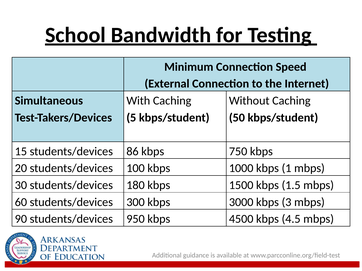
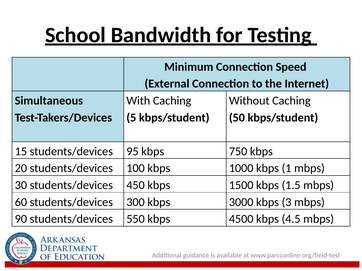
86: 86 -> 95
180: 180 -> 450
950: 950 -> 550
